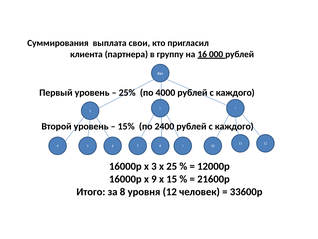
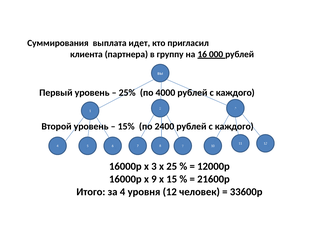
свои: свои -> идет
за 8: 8 -> 4
